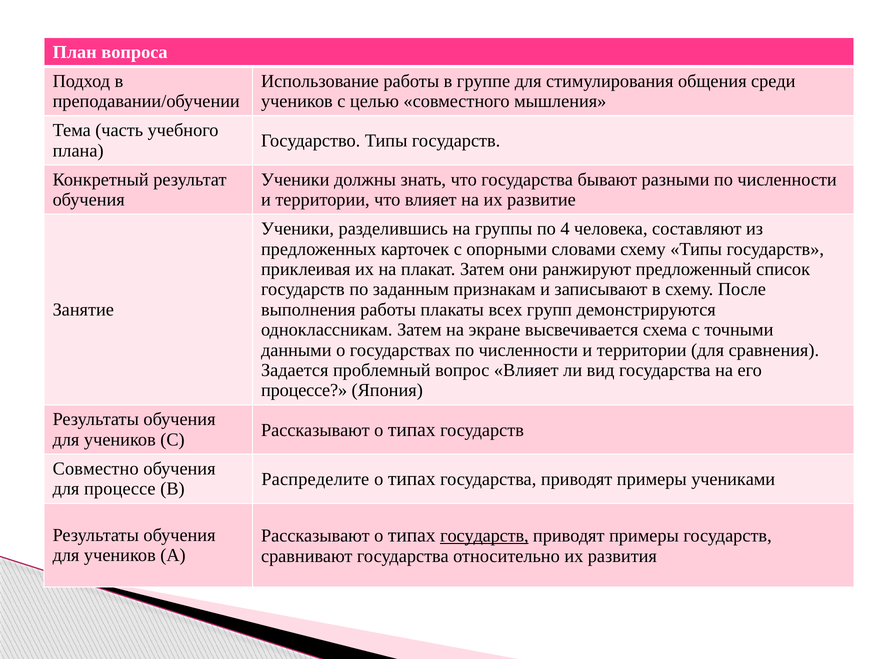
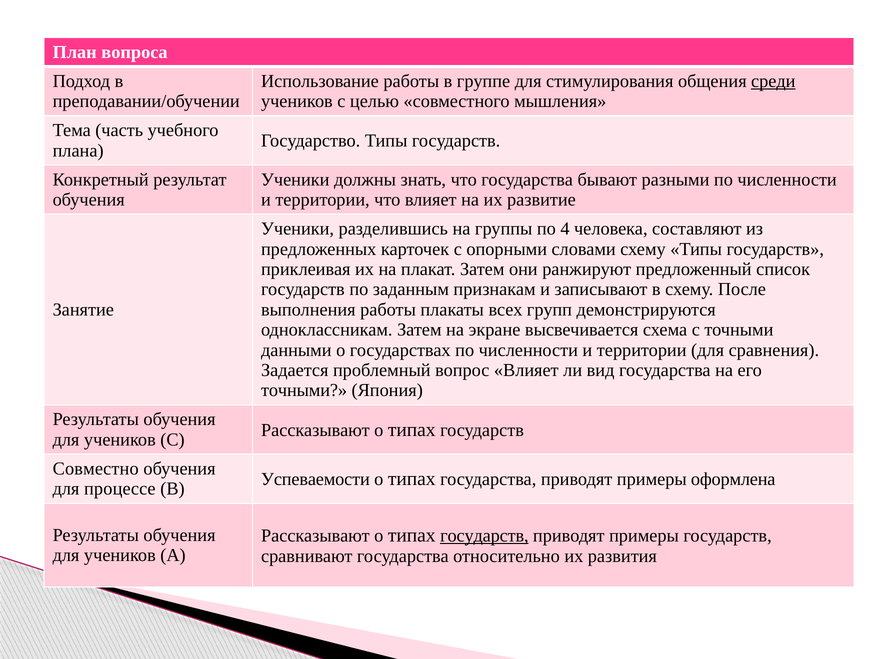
среди underline: none -> present
процессе at (304, 390): процессе -> точными
Распределите: Распределите -> Успеваемости
учениками: учениками -> оформлена
